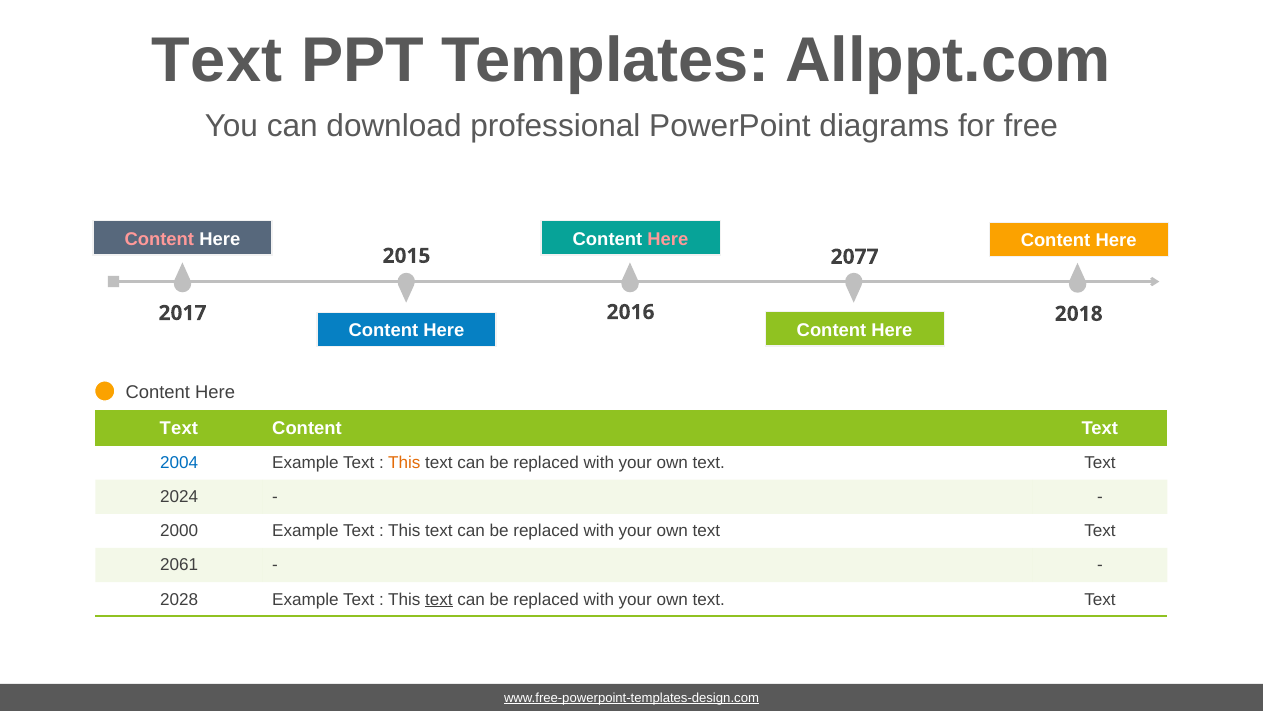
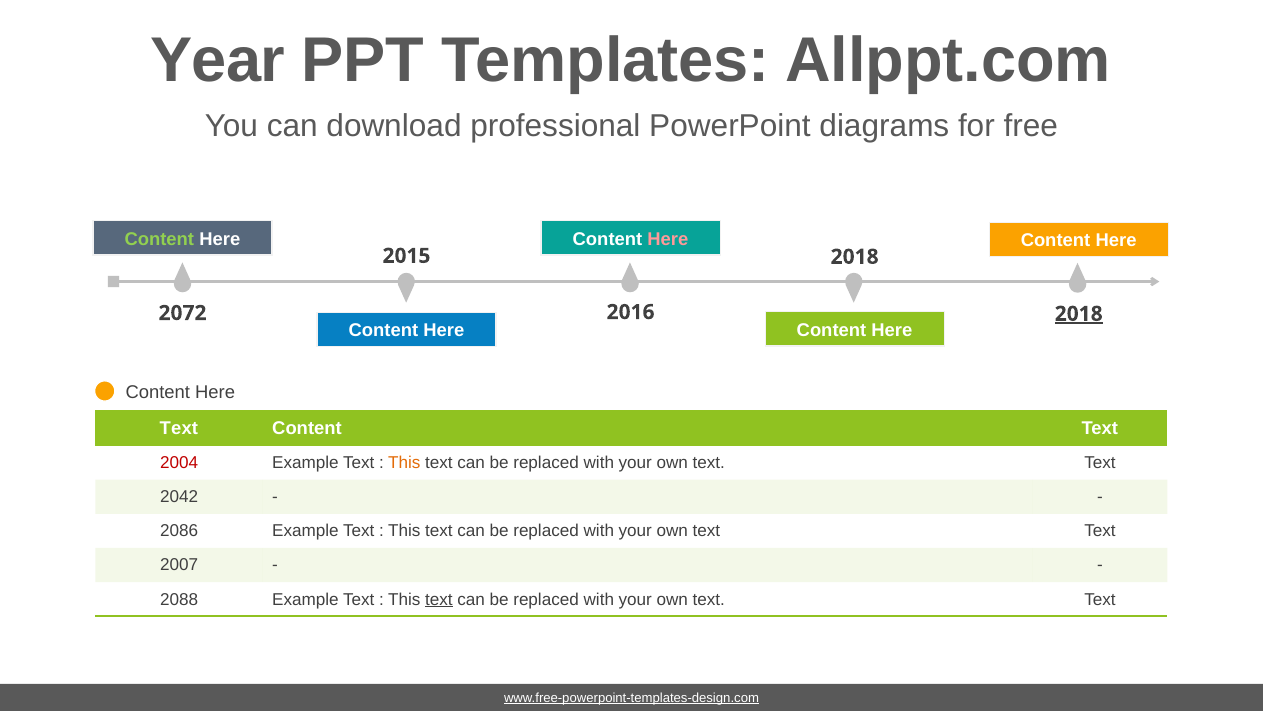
Text at (217, 61): Text -> Year
Content at (159, 239) colour: pink -> light green
2015 2077: 2077 -> 2018
2017: 2017 -> 2072
2018 at (1079, 314) underline: none -> present
2004 colour: blue -> red
2024: 2024 -> 2042
2000: 2000 -> 2086
2061: 2061 -> 2007
2028: 2028 -> 2088
